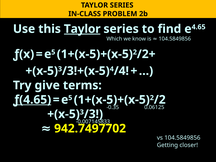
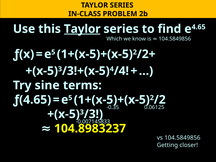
give: give -> sine
ƒ(4.65 underline: present -> none
942.7497702: 942.7497702 -> 104.8983237
